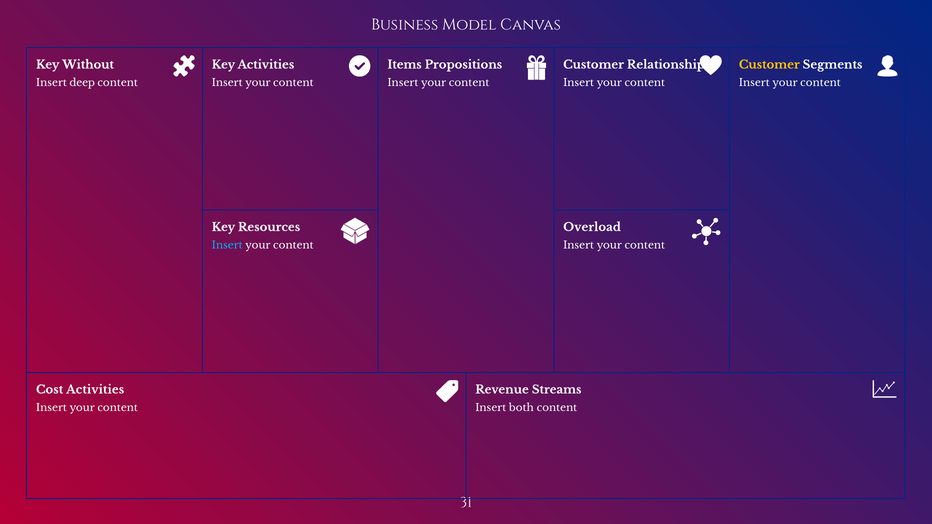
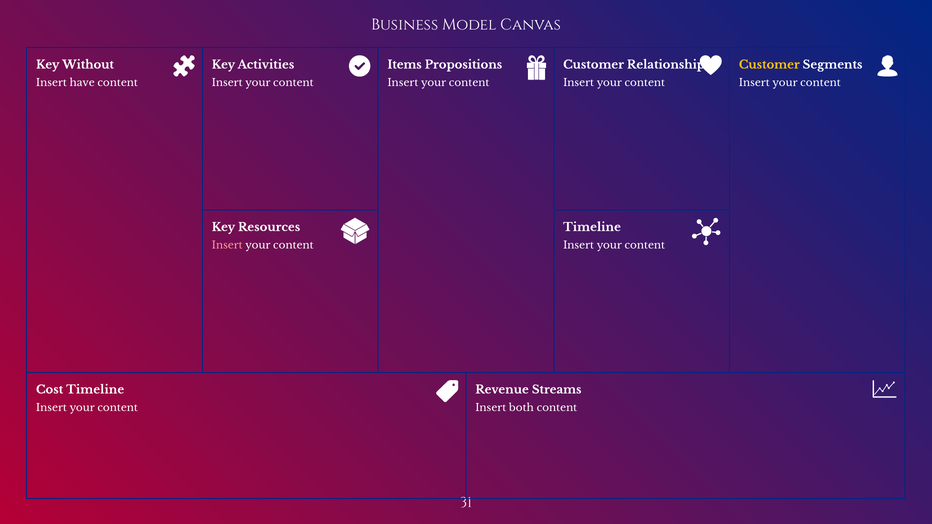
deep: deep -> have
Overload at (592, 227): Overload -> Timeline
Insert at (227, 246) colour: light blue -> pink
Cost Activities: Activities -> Timeline
